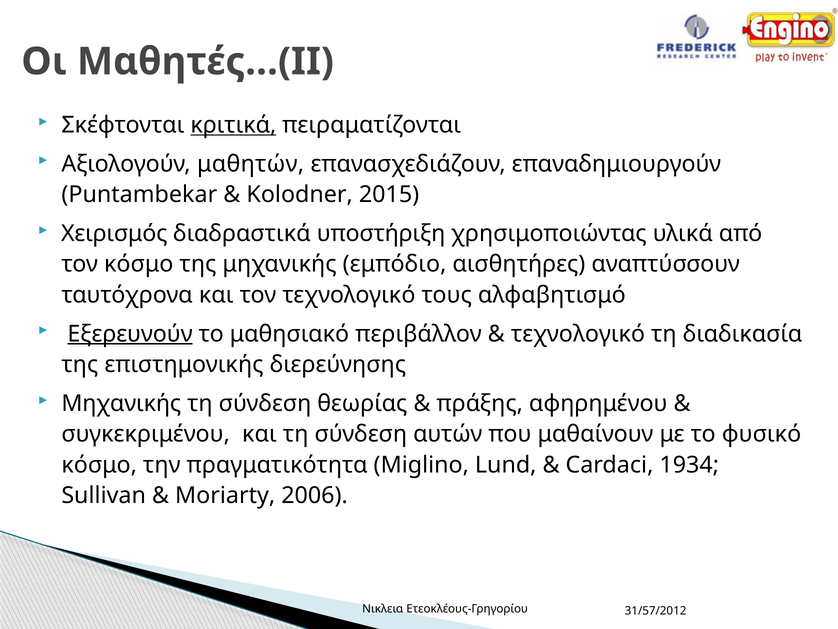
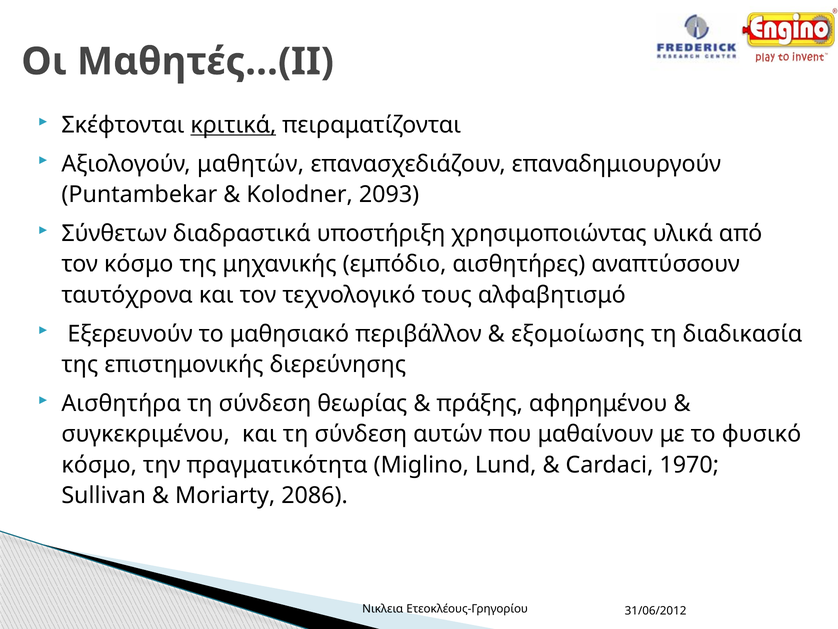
2015: 2015 -> 2093
Χειρισμός: Χειρισμός -> Σύνθετων
Εξερευνούν underline: present -> none
τεχνολογικό at (578, 334): τεχνολογικό -> εξομοίωσης
Μηχανικής at (121, 403): Μηχανικής -> Αισθητήρα
1934: 1934 -> 1970
2006: 2006 -> 2086
31/57/2012: 31/57/2012 -> 31/06/2012
